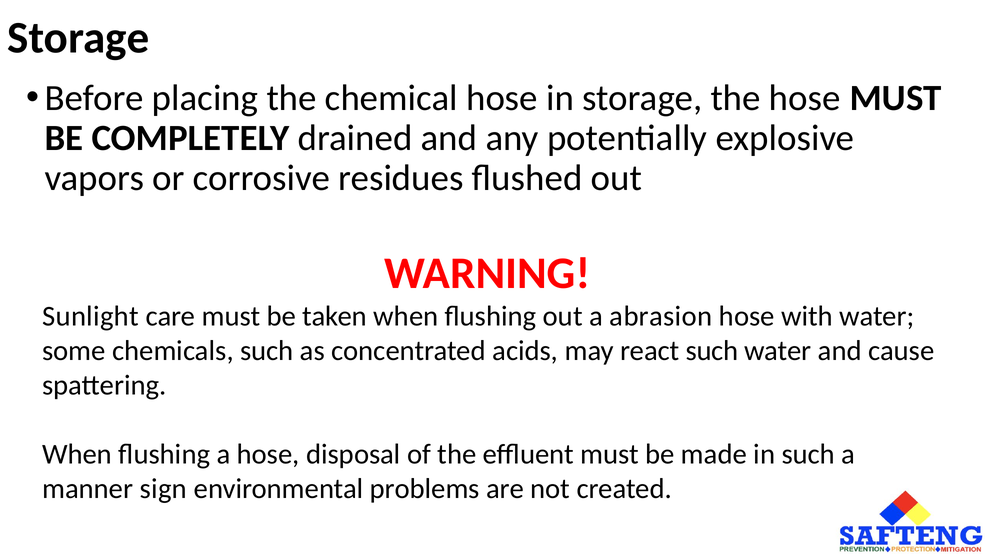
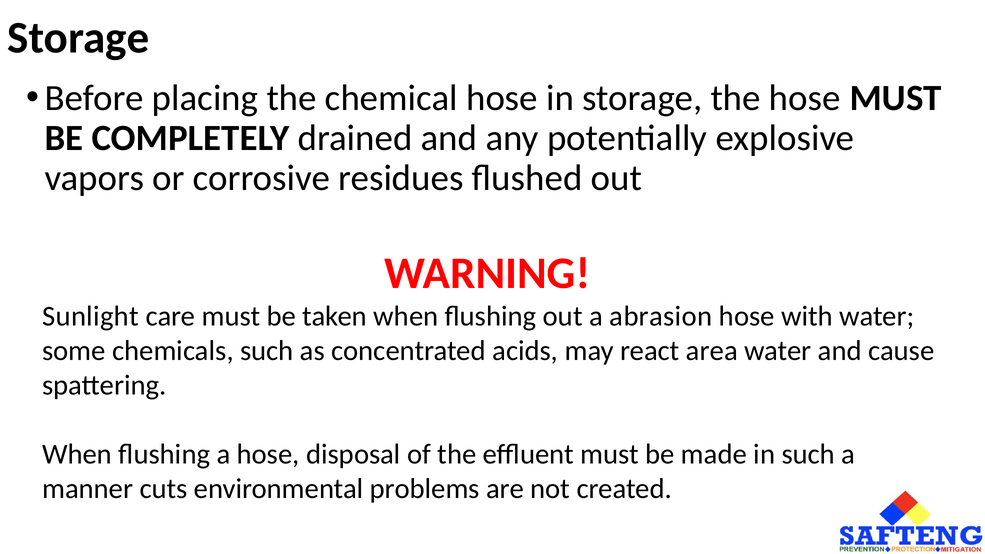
react such: such -> area
sign: sign -> cuts
